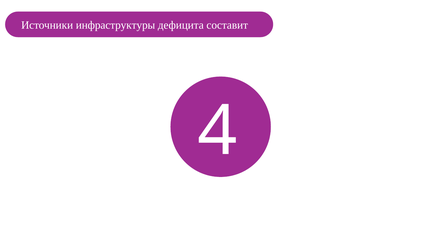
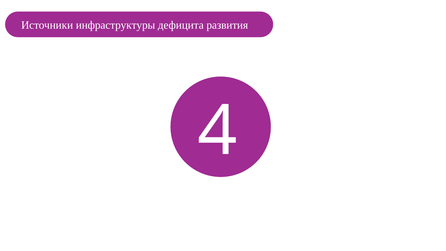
составит: составит -> развития
